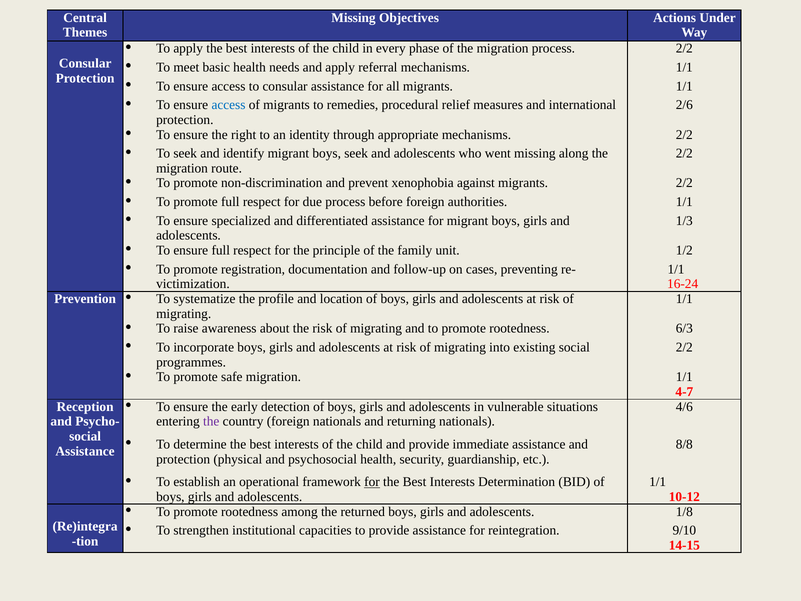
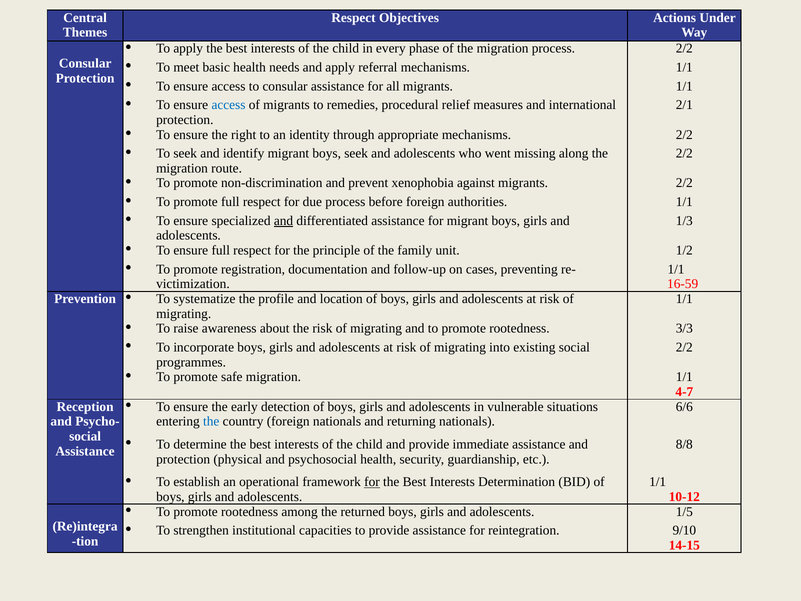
Missing at (353, 18): Missing -> Respect
2/6: 2/6 -> 2/1
and at (284, 221) underline: none -> present
16-24: 16-24 -> 16-59
6/3: 6/3 -> 3/3
4/6: 4/6 -> 6/6
the at (211, 421) colour: purple -> blue
1/8: 1/8 -> 1/5
